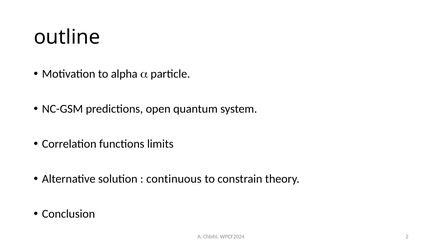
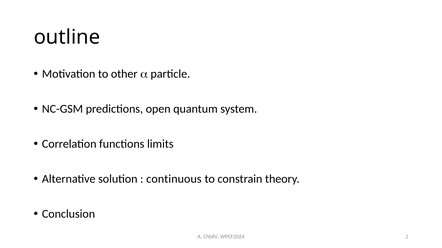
alpha: alpha -> other
